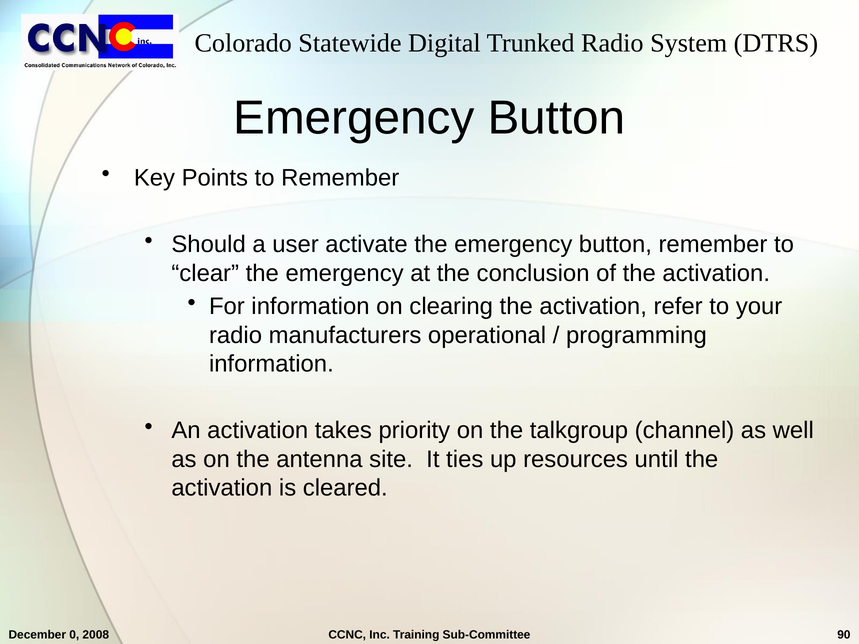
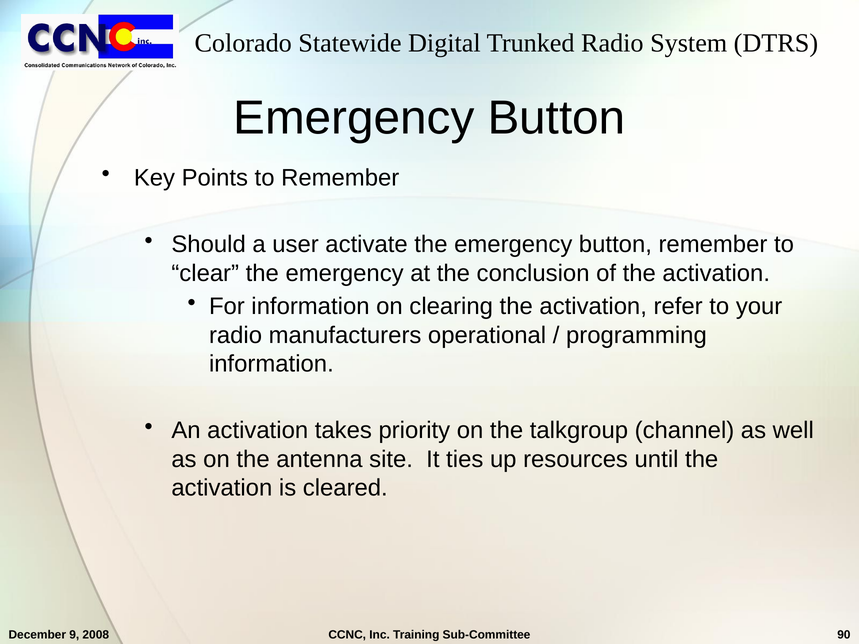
0: 0 -> 9
